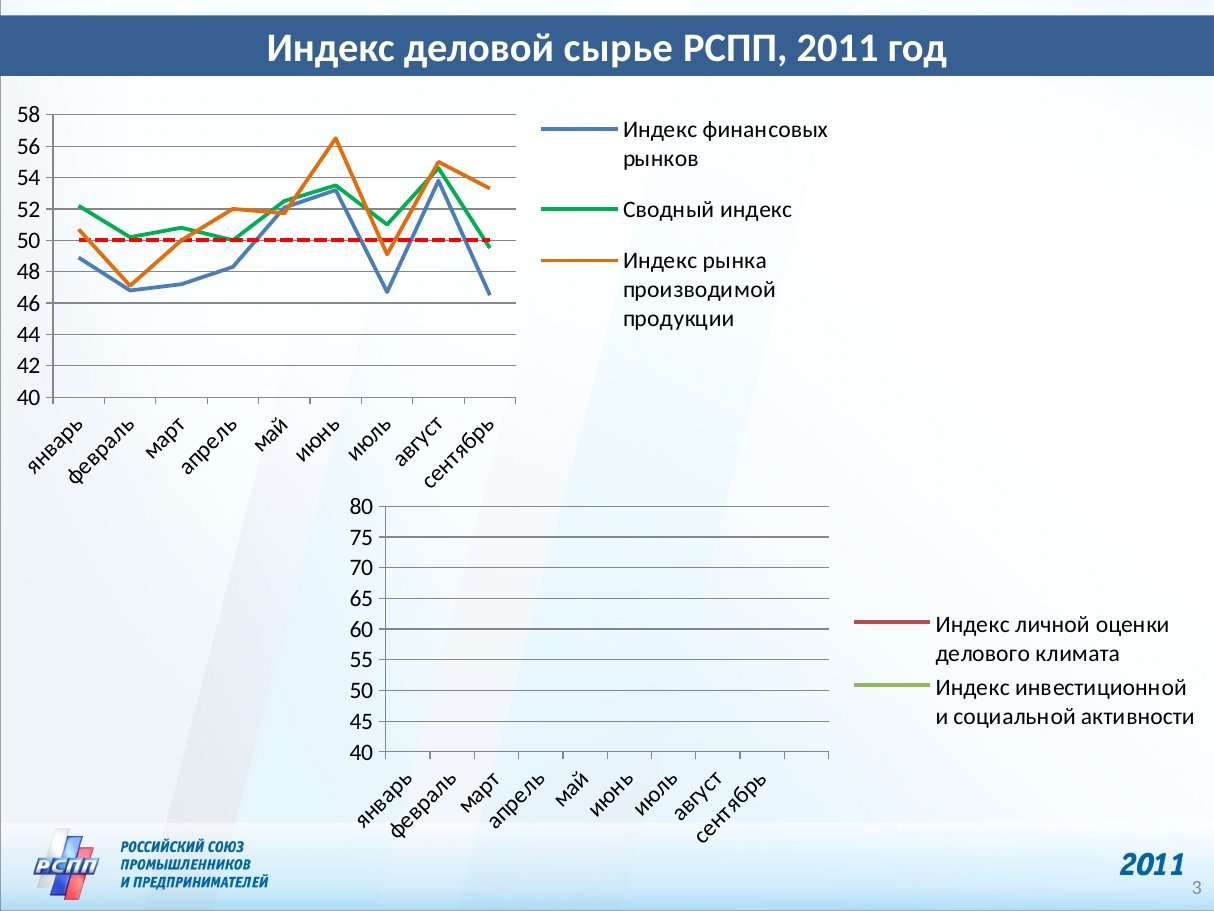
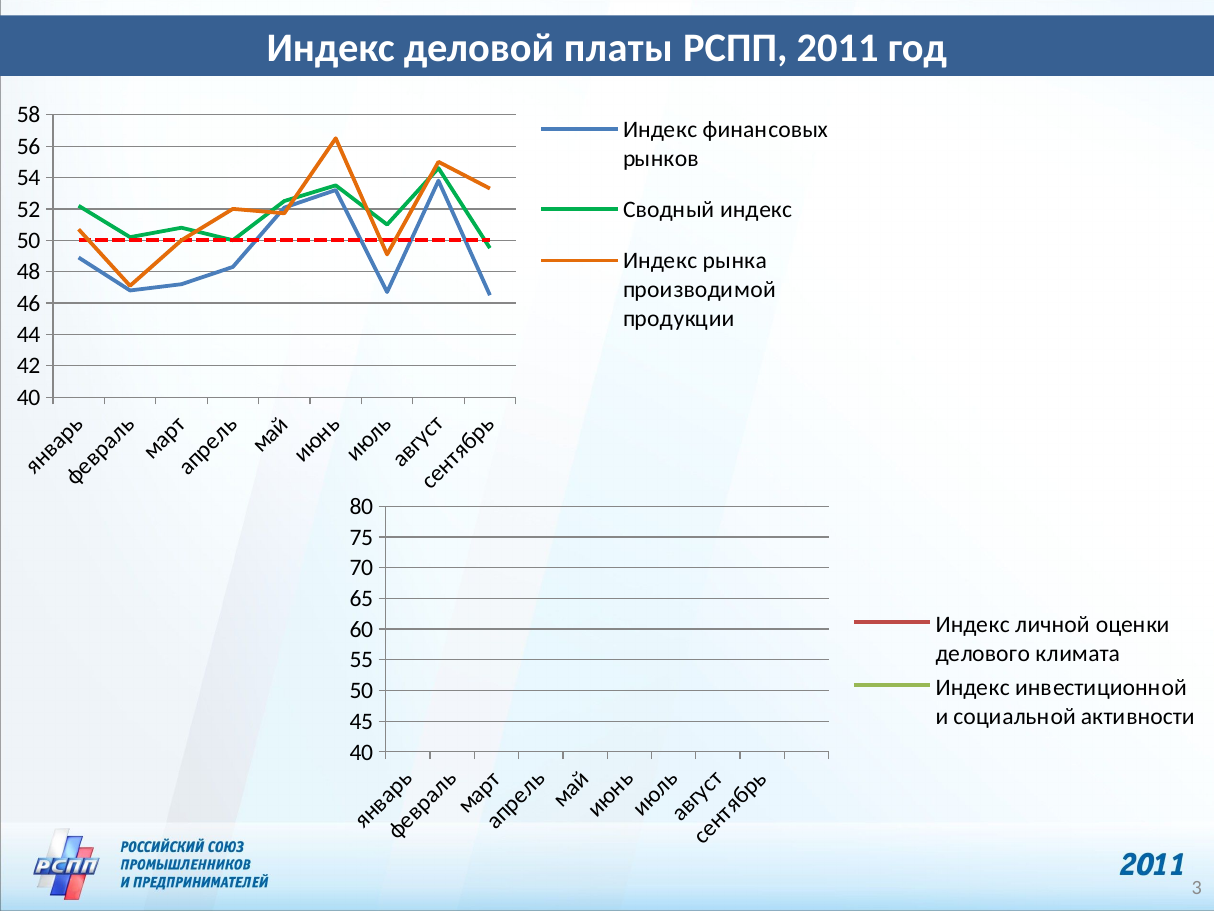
сырье: сырье -> платы
